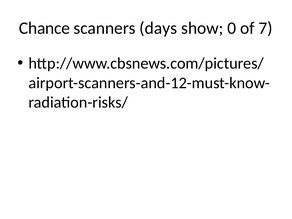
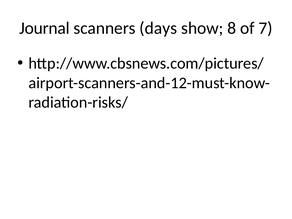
Chance: Chance -> Journal
0: 0 -> 8
